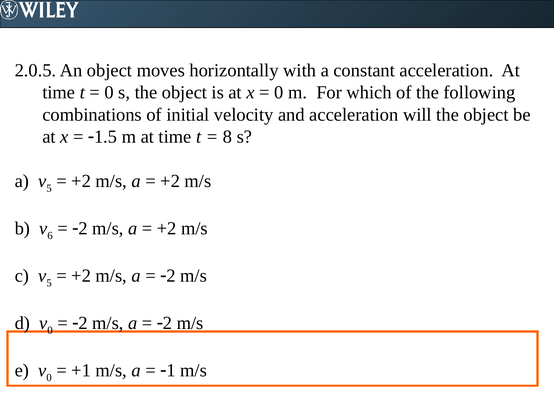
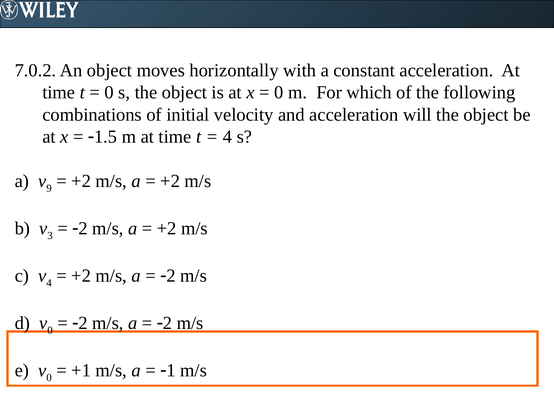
2.0.5: 2.0.5 -> 7.0.2
8 at (227, 137): 8 -> 4
5 at (49, 188): 5 -> 9
6: 6 -> 3
5 at (49, 283): 5 -> 4
